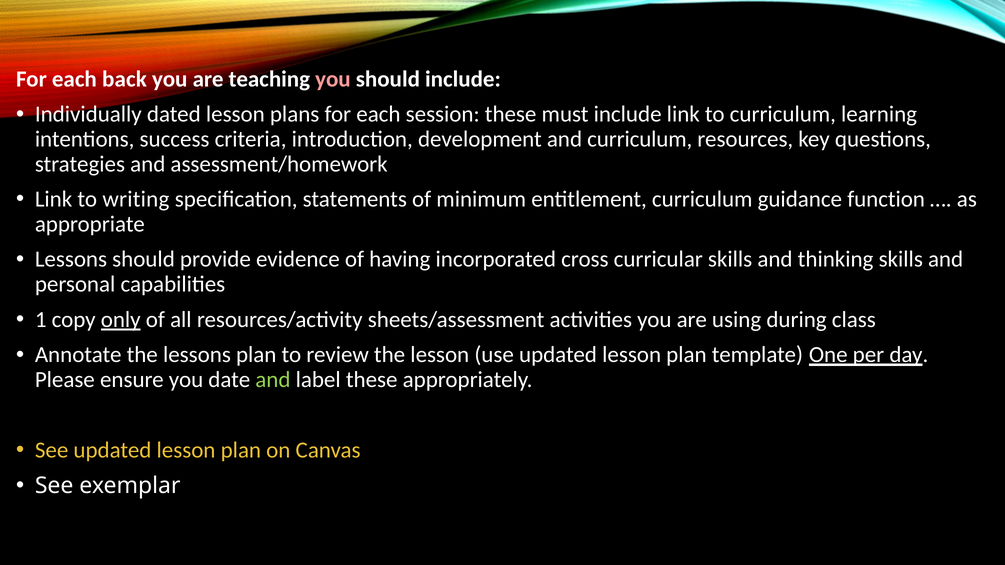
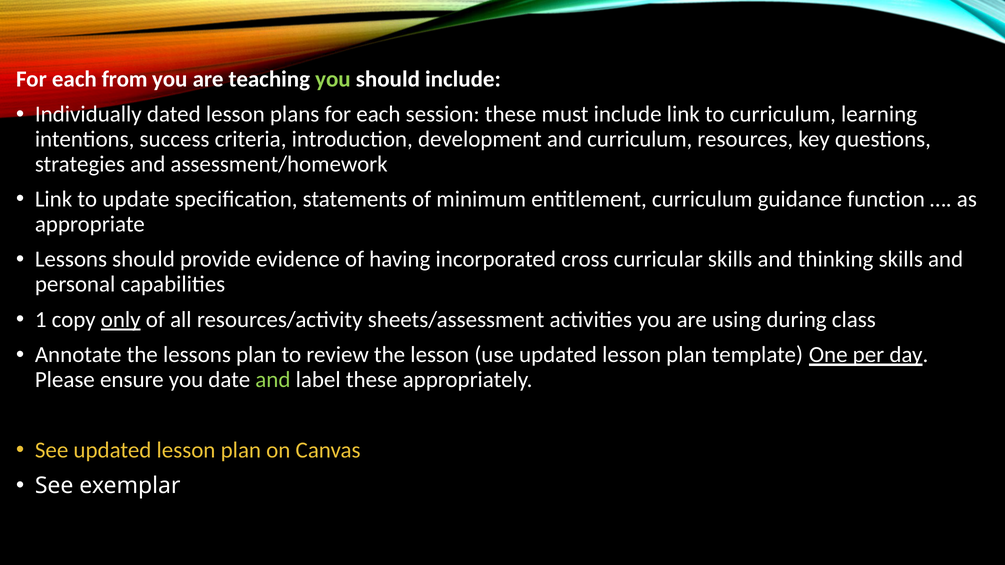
back: back -> from
you at (333, 79) colour: pink -> light green
writing: writing -> update
